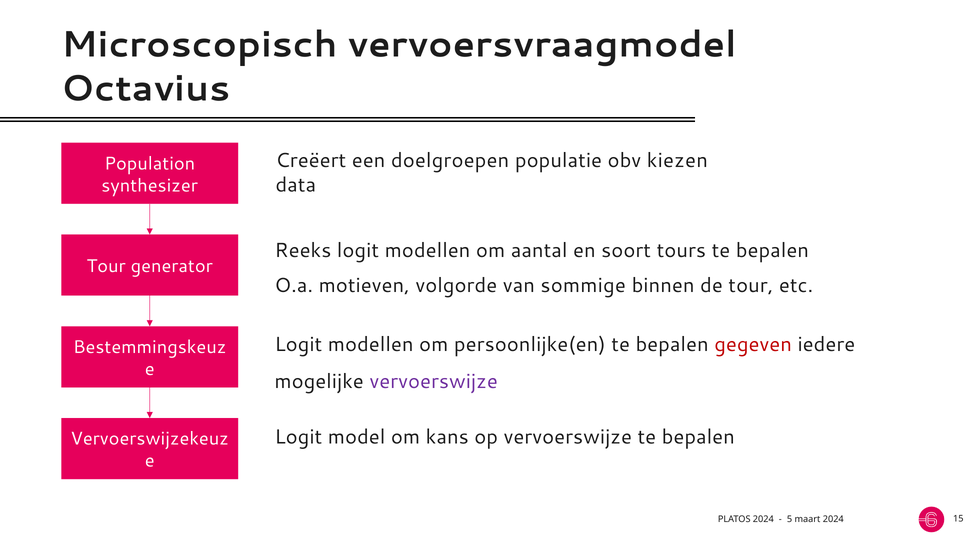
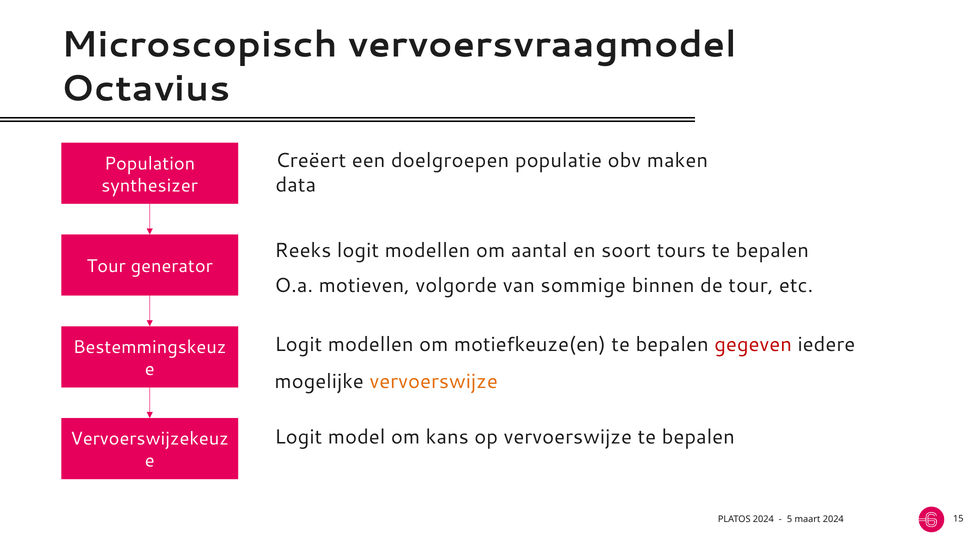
kiezen: kiezen -> maken
persoonlijke(en: persoonlijke(en -> motiefkeuze(en
vervoerswijze at (434, 381) colour: purple -> orange
